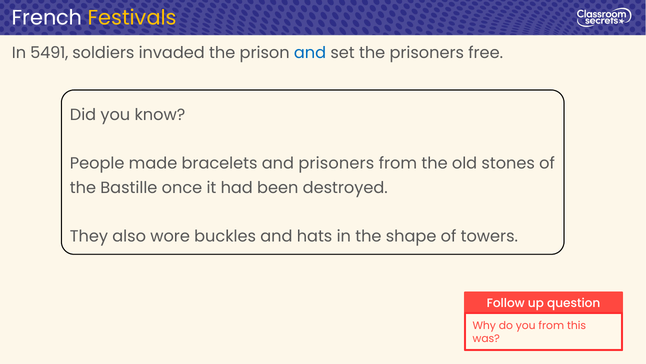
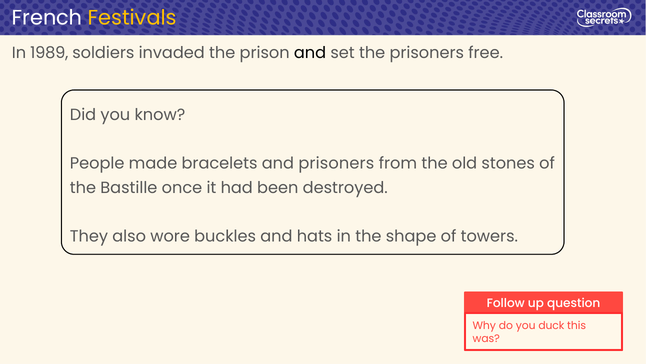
5491: 5491 -> 1989
and at (310, 53) colour: blue -> black
you from: from -> duck
